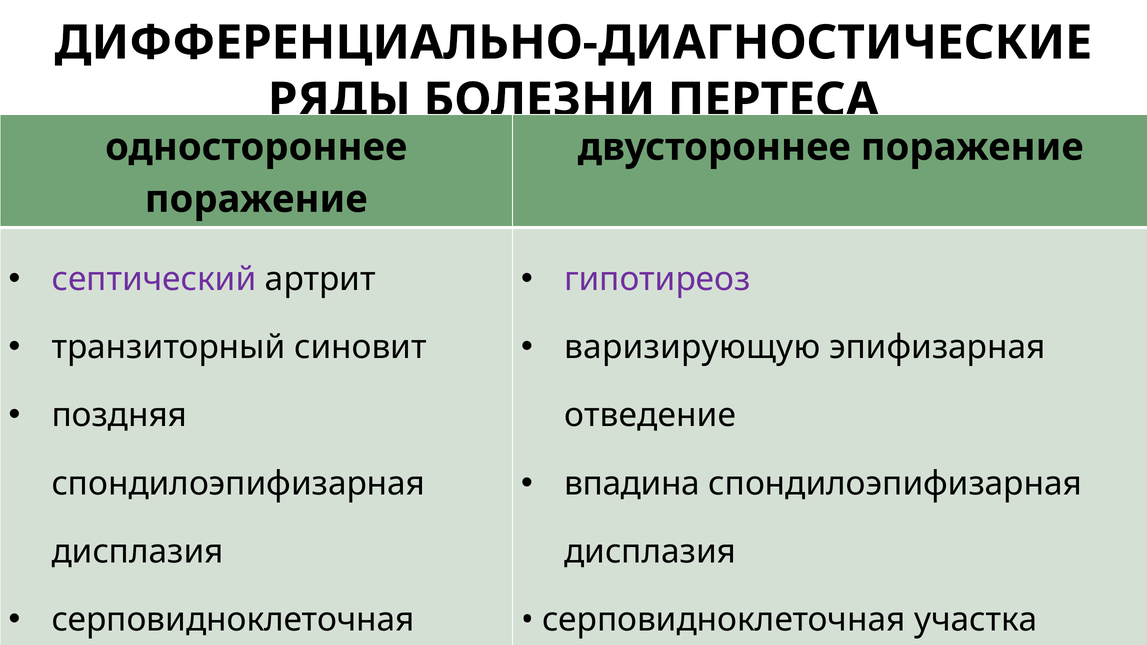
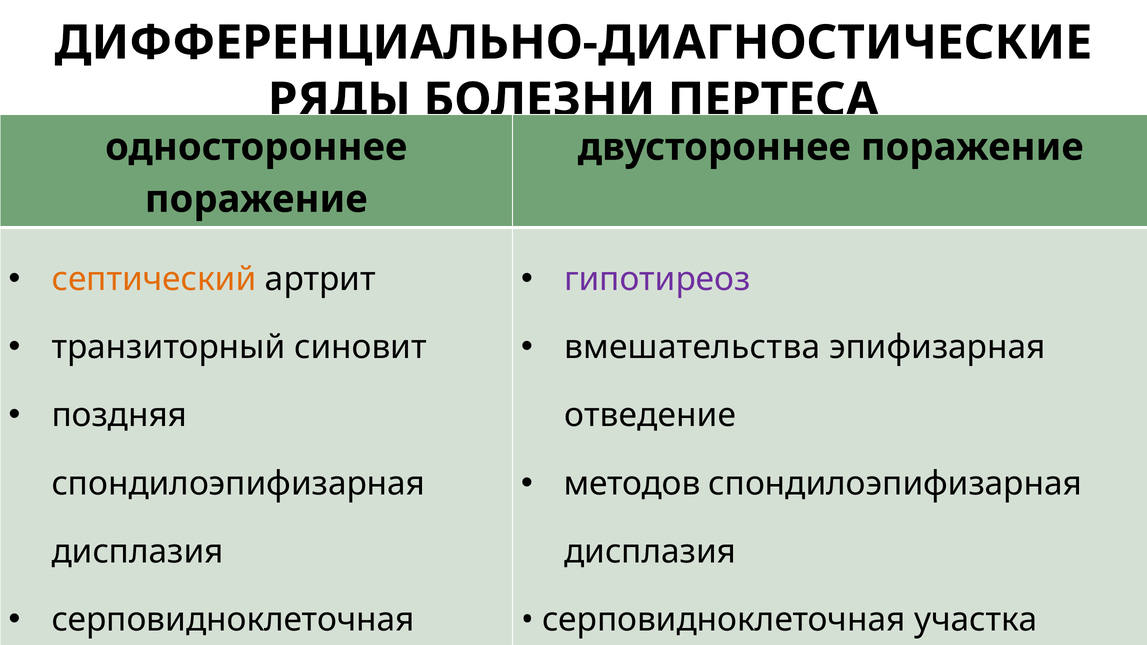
септический colour: purple -> orange
варизирующую: варизирующую -> вмешательства
впадина: впадина -> методов
